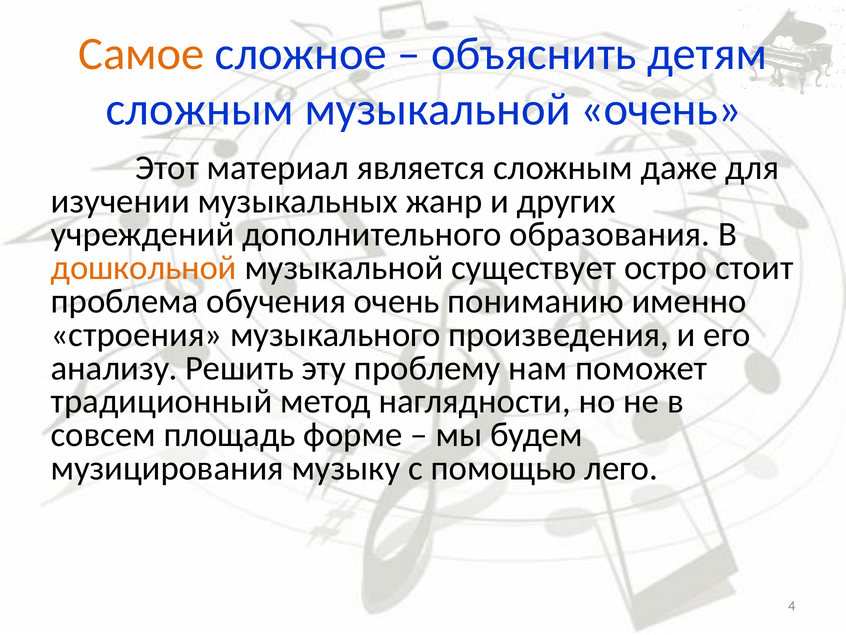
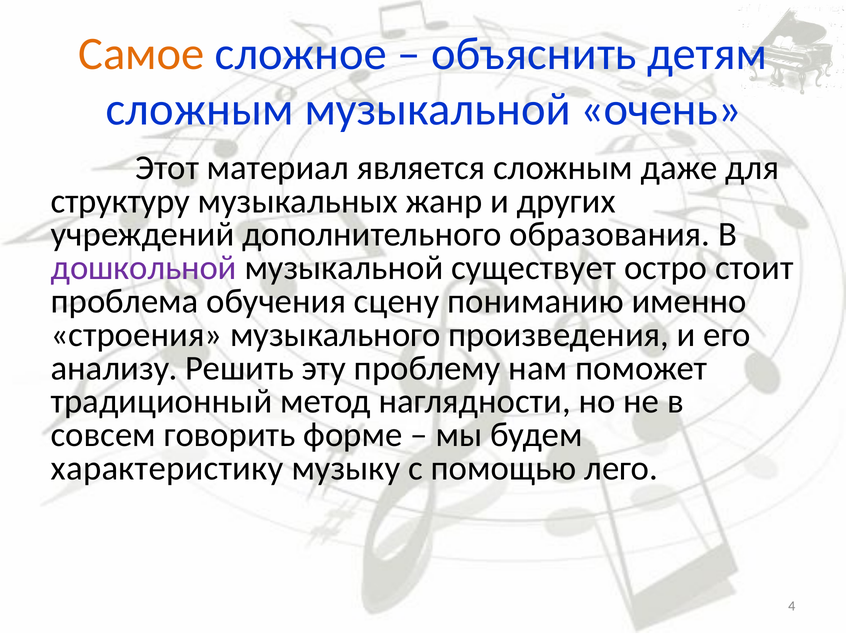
изучении: изучении -> структуру
дошкольной colour: orange -> purple
обучения очень: очень -> сцену
площадь: площадь -> говорить
музицирования: музицирования -> характеристику
